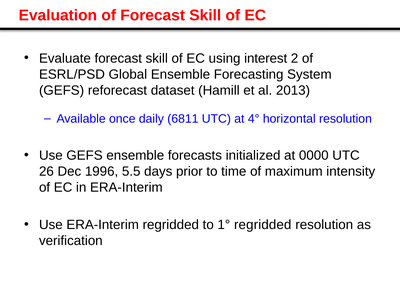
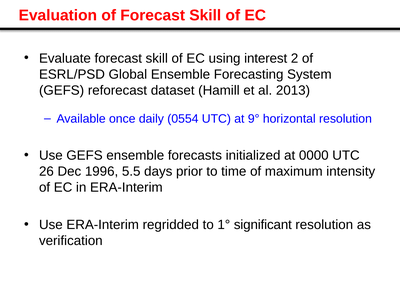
6811: 6811 -> 0554
4°: 4° -> 9°
1° regridded: regridded -> significant
